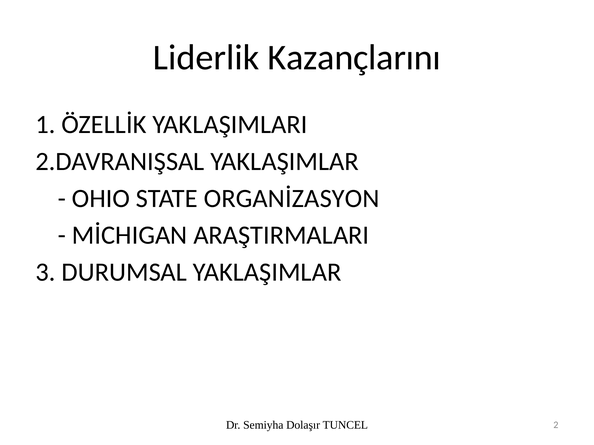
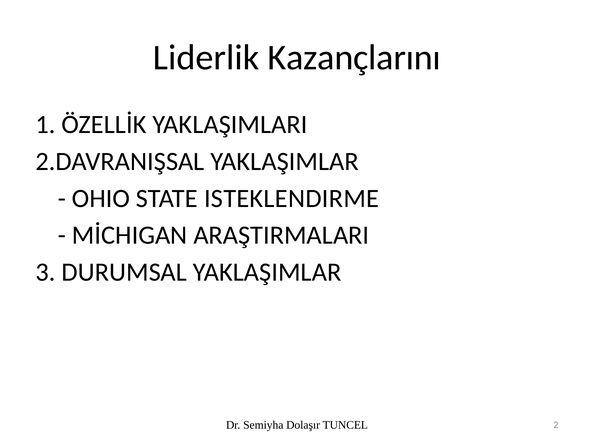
ORGANİZASYON: ORGANİZASYON -> ISTEKLENDIRME
